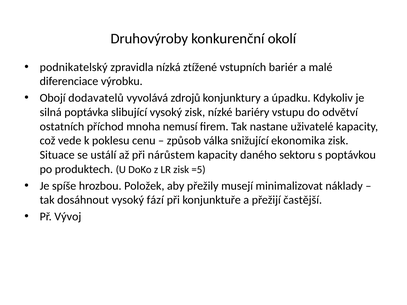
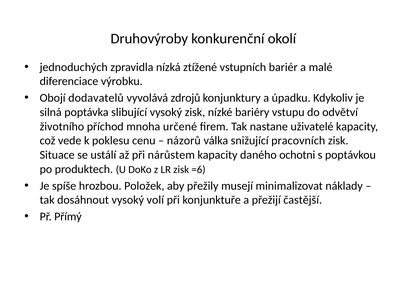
podnikatelský: podnikatelský -> jednoduchých
ostatních: ostatních -> životního
nemusí: nemusí -> určené
způsob: způsob -> názorů
ekonomika: ekonomika -> pracovních
sektoru: sektoru -> ochotni
=5: =5 -> =6
fází: fází -> volí
Vývoj: Vývoj -> Přímý
